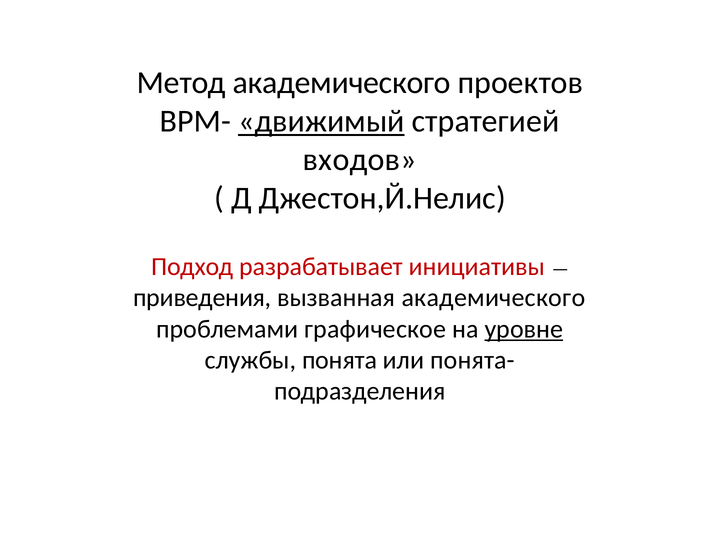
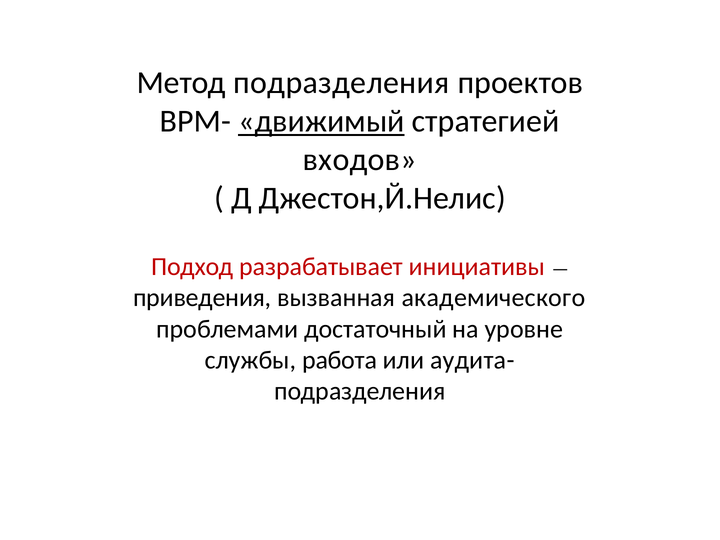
Метод академического: академического -> подразделения
графическое: графическое -> достаточный
уровне underline: present -> none
понята: понята -> работа
понята-: понята- -> аудита-
